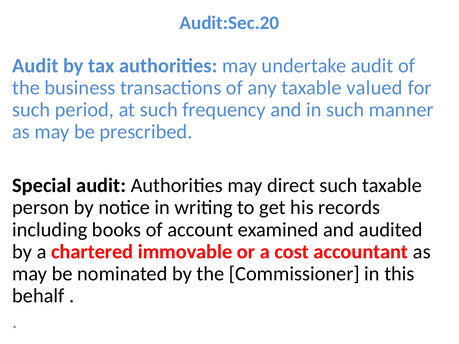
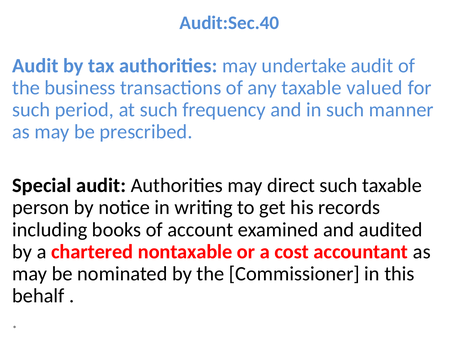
Audit:Sec.20: Audit:Sec.20 -> Audit:Sec.40
immovable: immovable -> nontaxable
